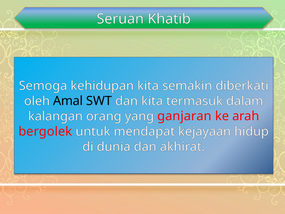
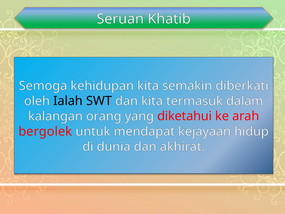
Amal: Amal -> Ialah
ganjaran: ganjaran -> diketahui
